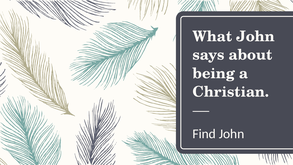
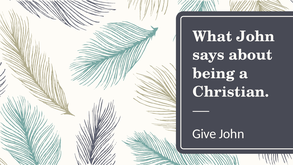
Find: Find -> Give
